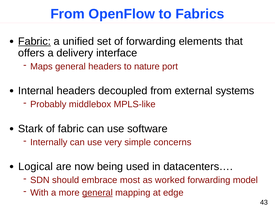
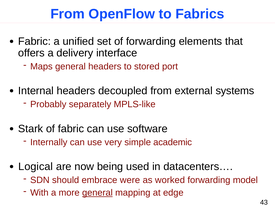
Fabric at (34, 41) underline: present -> none
nature: nature -> stored
middlebox: middlebox -> separately
concerns: concerns -> academic
most: most -> were
